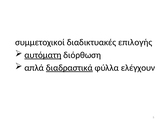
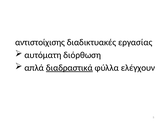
συμμετοχικοί: συμμετοχικοί -> αντιστοίχισης
επιλογής: επιλογής -> εργασίας
αυτόματη underline: present -> none
